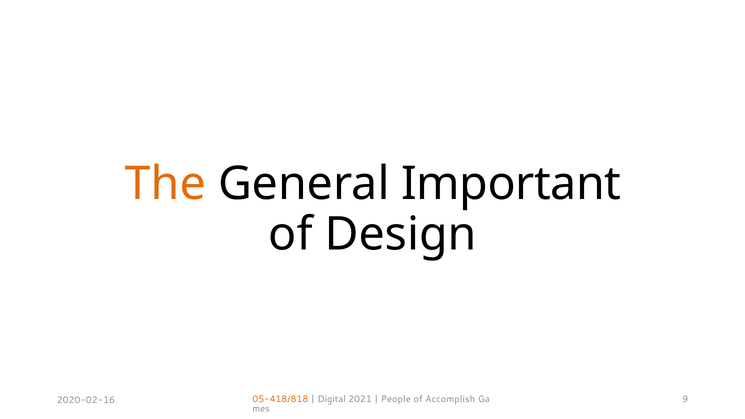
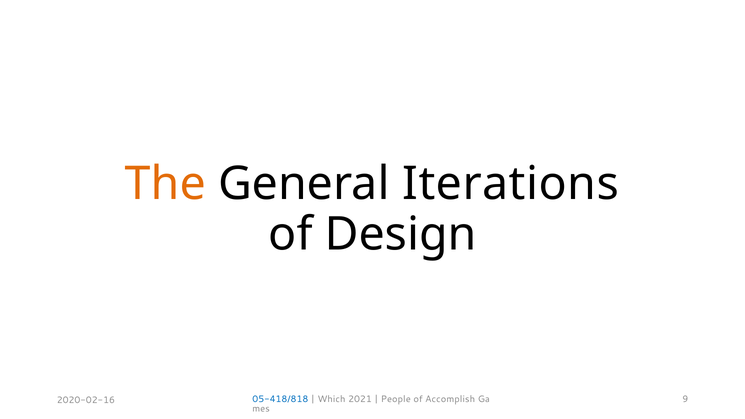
Important: Important -> Iterations
05-418/818 colour: orange -> blue
Digital: Digital -> Which
